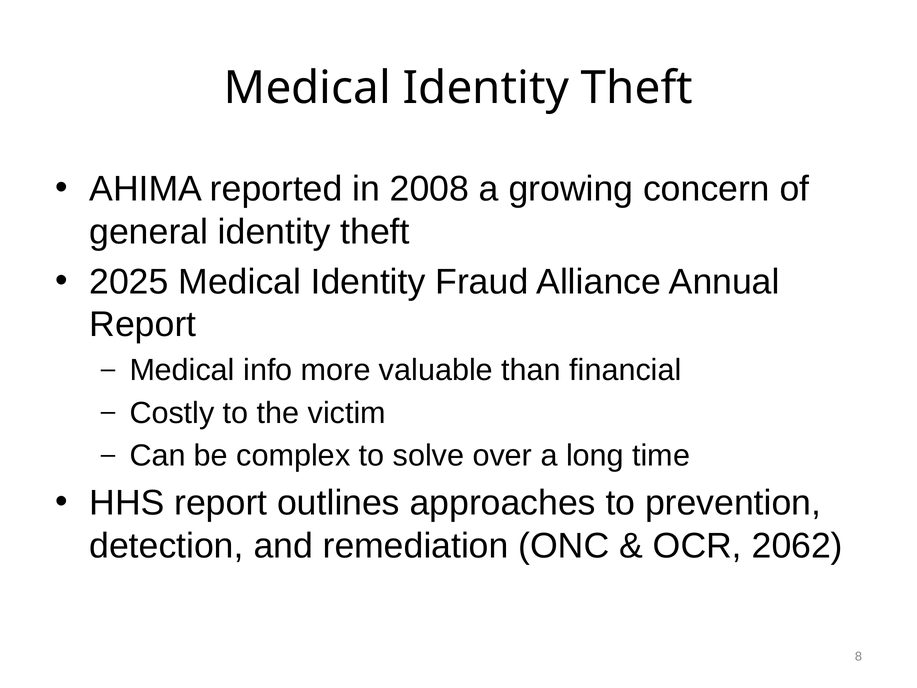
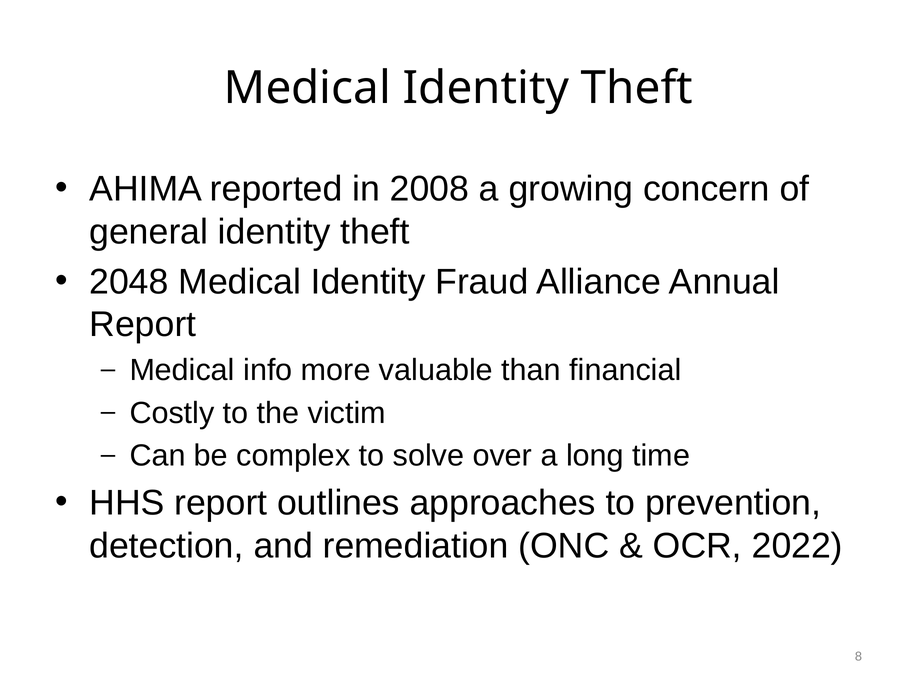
2025: 2025 -> 2048
2062: 2062 -> 2022
